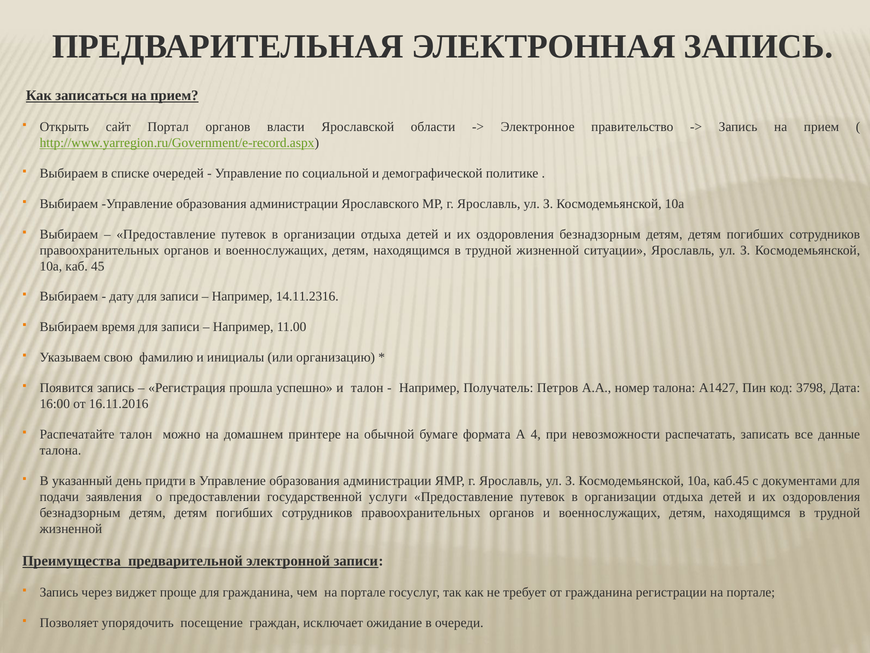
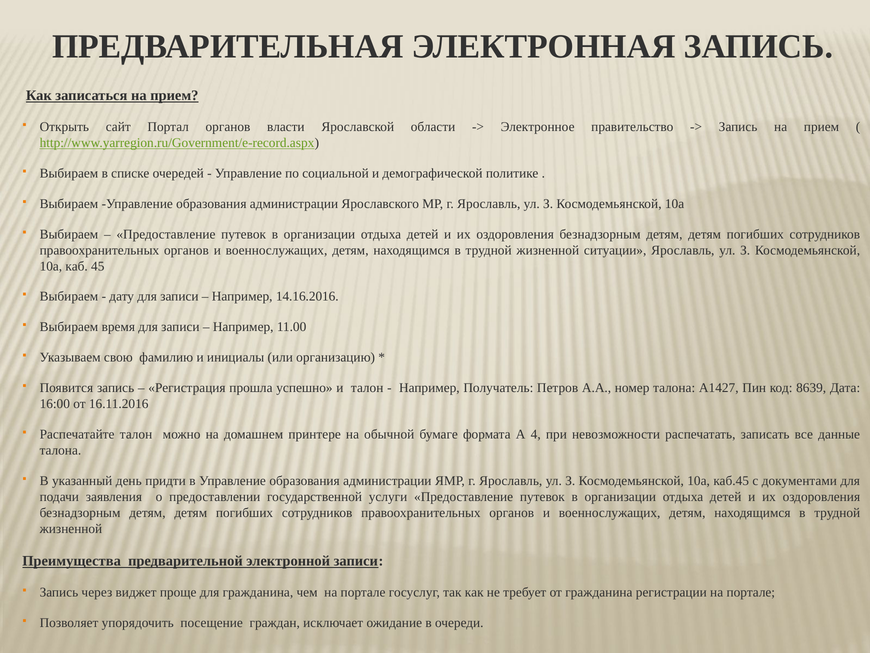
14.11.2316: 14.11.2316 -> 14.16.2016
3798: 3798 -> 8639
